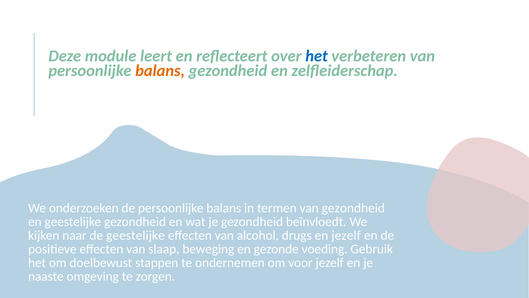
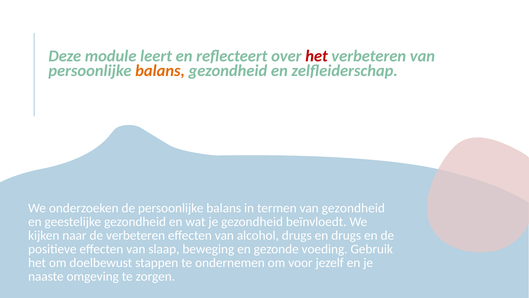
het at (316, 56) colour: blue -> red
de geestelijke: geestelijke -> verbeteren
en jezelf: jezelf -> drugs
